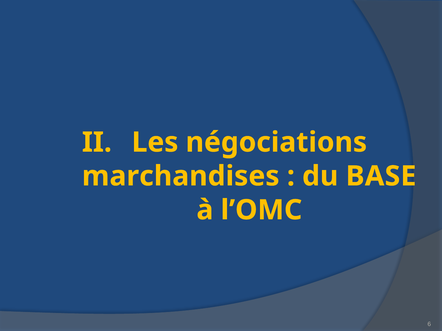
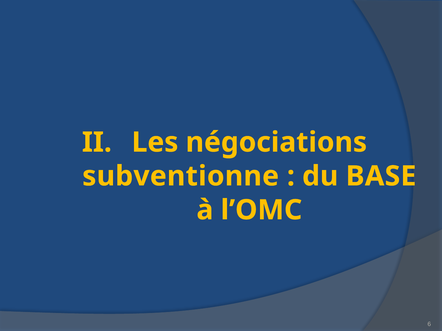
marchandises: marchandises -> subventionne
